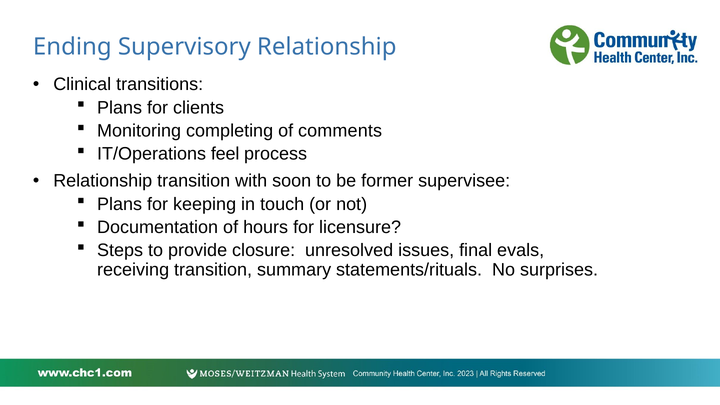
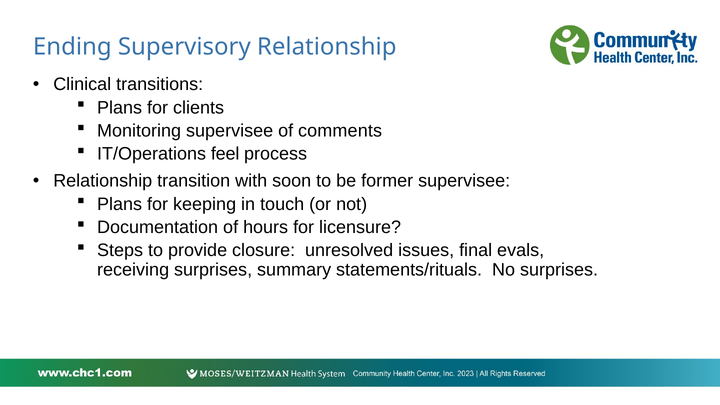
Monitoring completing: completing -> supervisee
receiving transition: transition -> surprises
